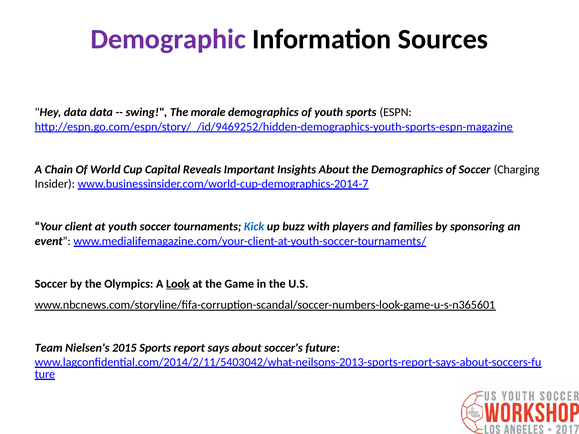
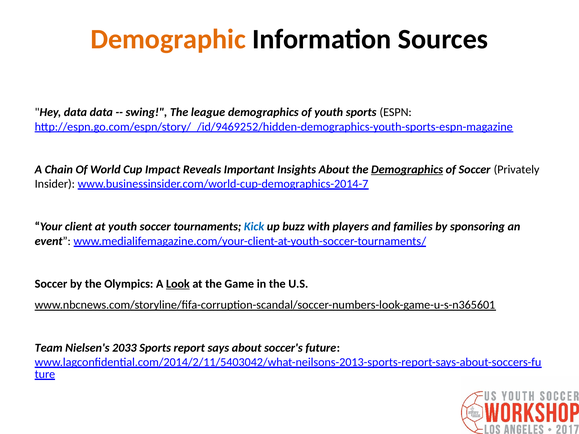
Demographic colour: purple -> orange
morale: morale -> league
Capital: Capital -> Impact
Demographics at (407, 170) underline: none -> present
Charging: Charging -> Privately
2015: 2015 -> 2033
